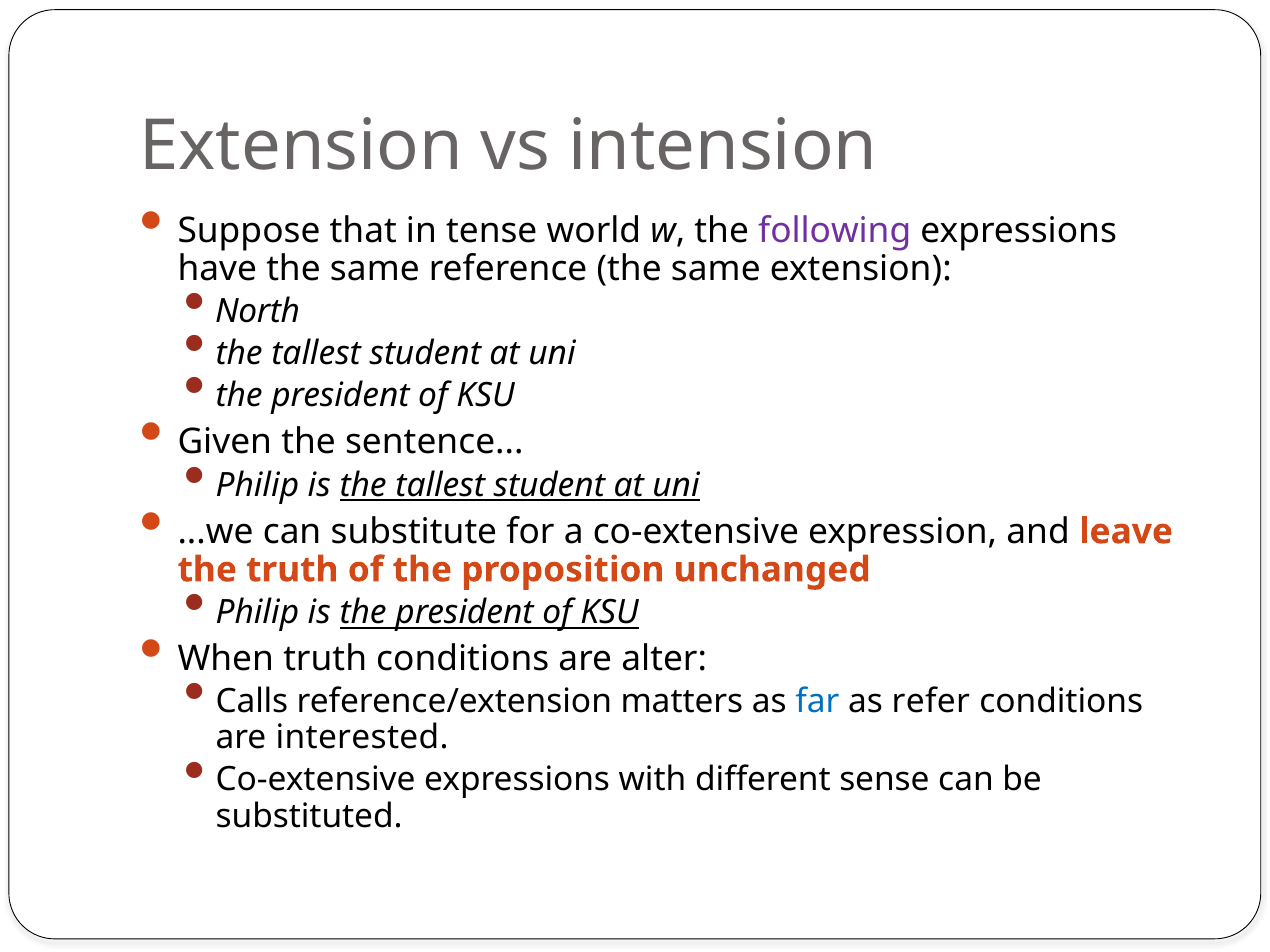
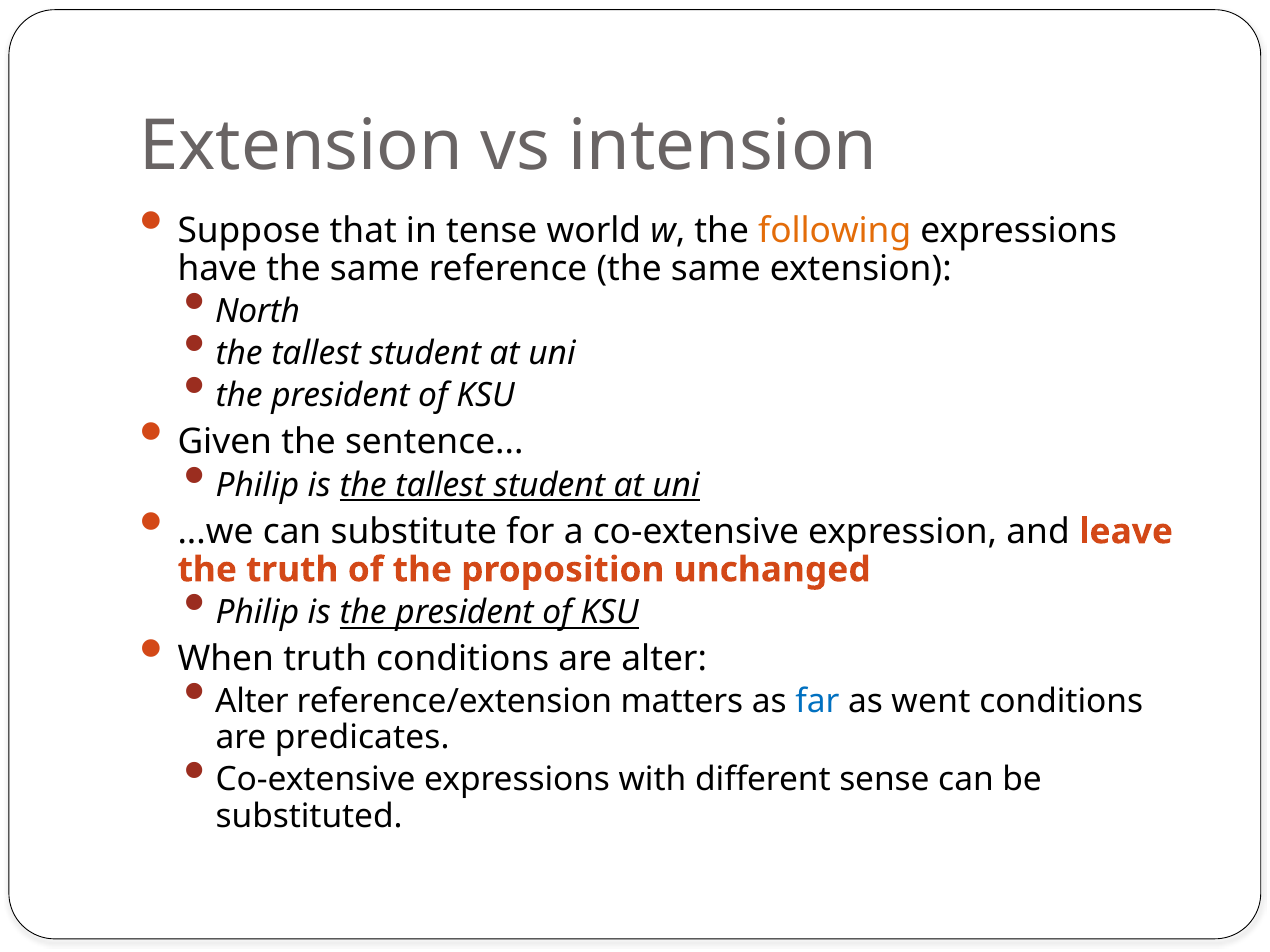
following colour: purple -> orange
Calls at (252, 702): Calls -> Alter
refer: refer -> went
interested: interested -> predicates
